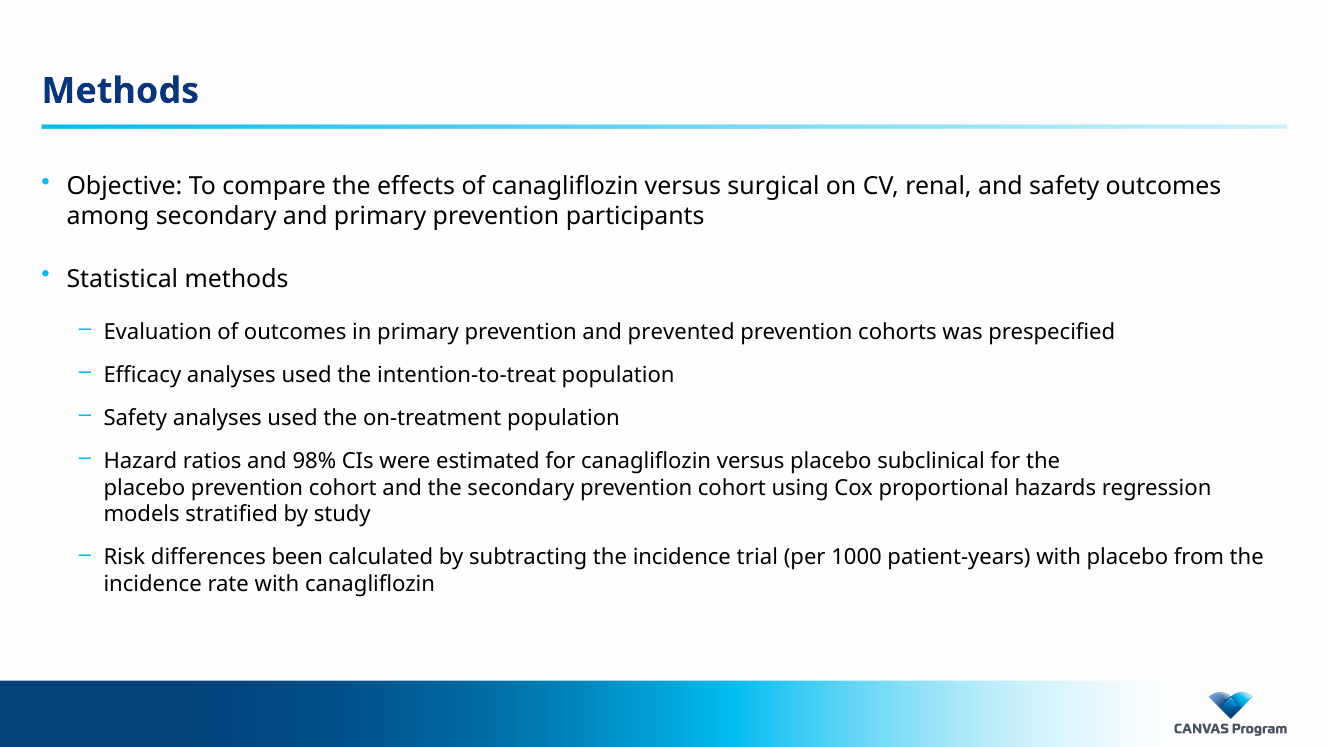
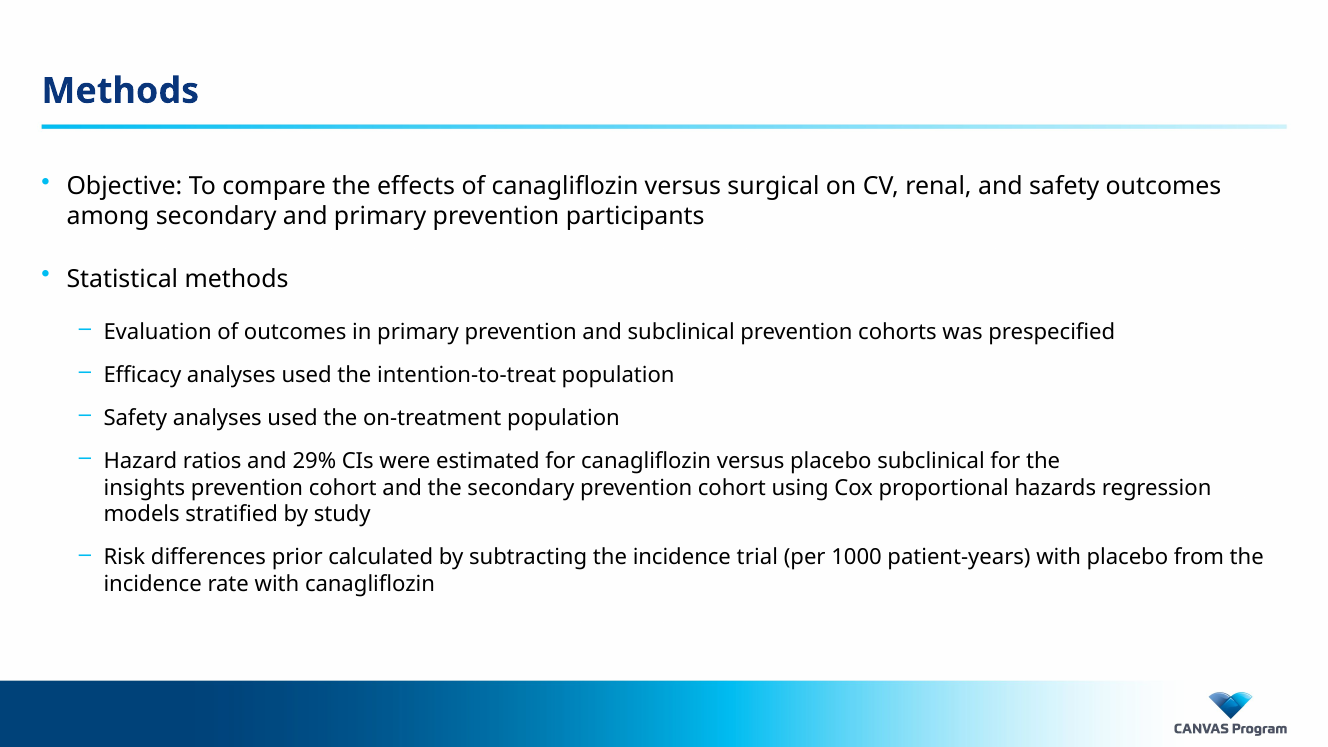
and prevented: prevented -> subclinical
98%: 98% -> 29%
placebo at (144, 488): placebo -> insights
been: been -> prior
